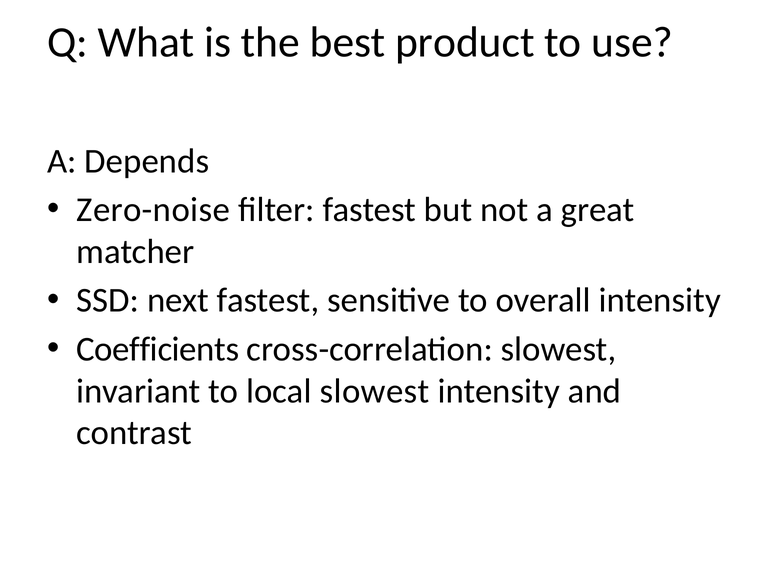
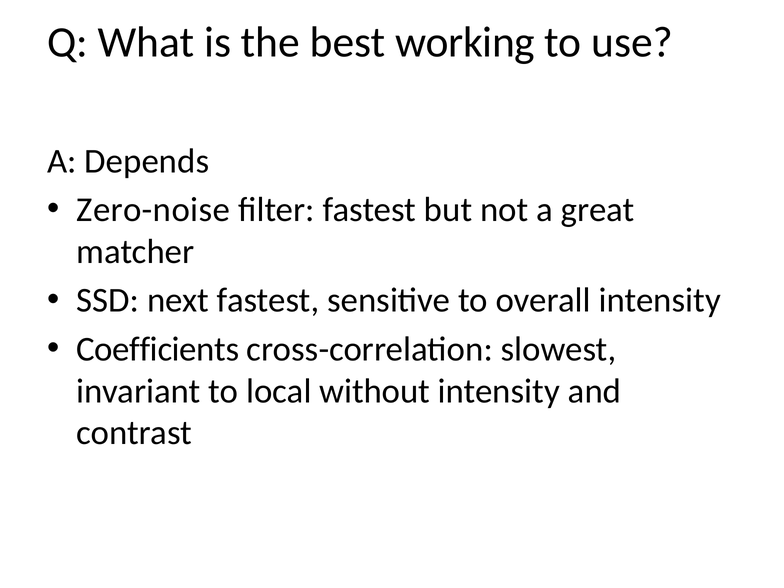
product: product -> working
local slowest: slowest -> without
